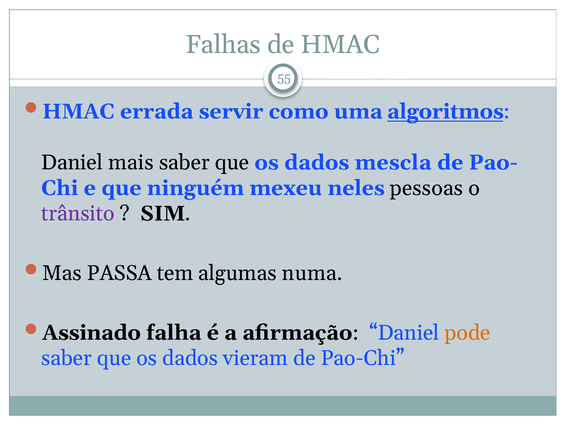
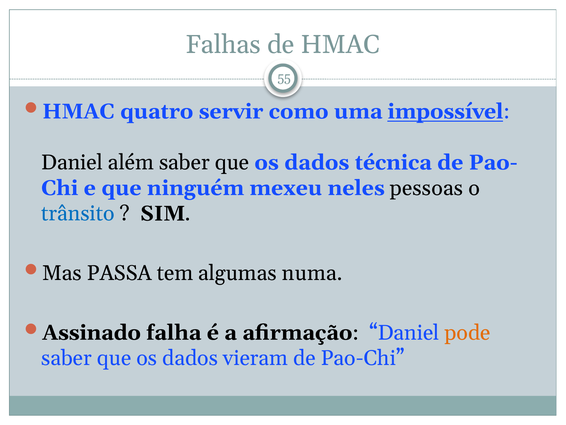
errada: errada -> quatro
algoritmos: algoritmos -> impossível
mais: mais -> além
mescla: mescla -> técnica
trânsito colour: purple -> blue
